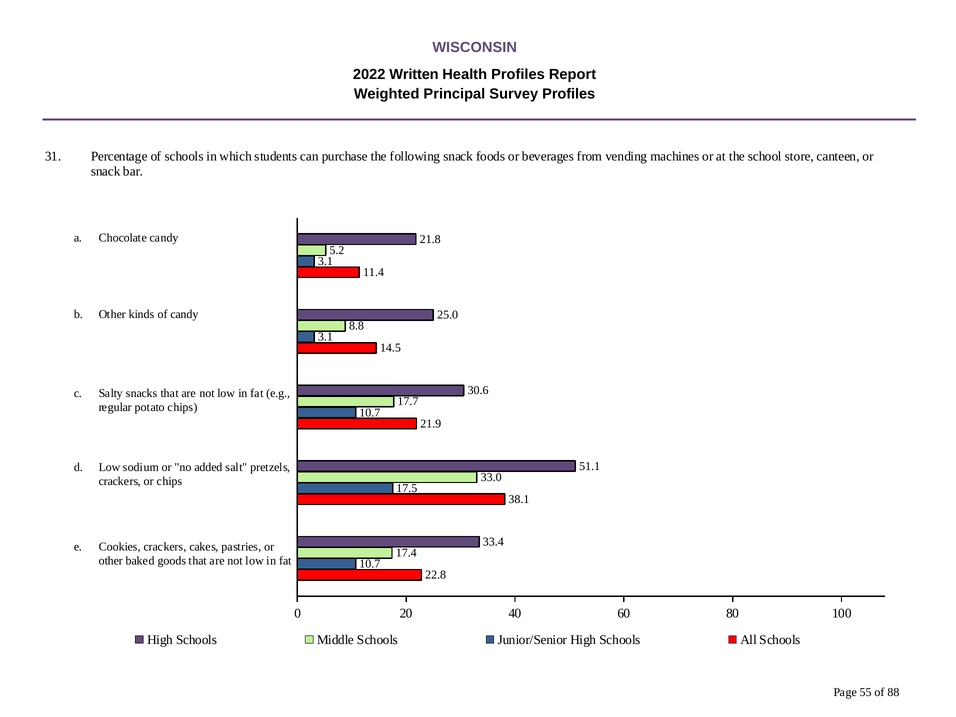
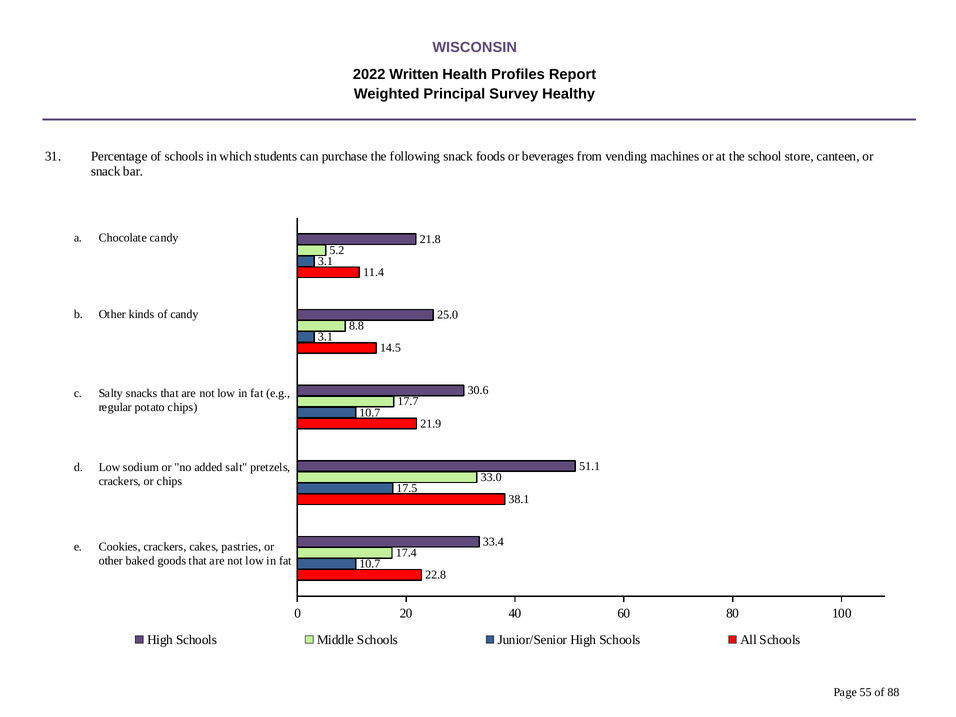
Survey Profiles: Profiles -> Healthy
